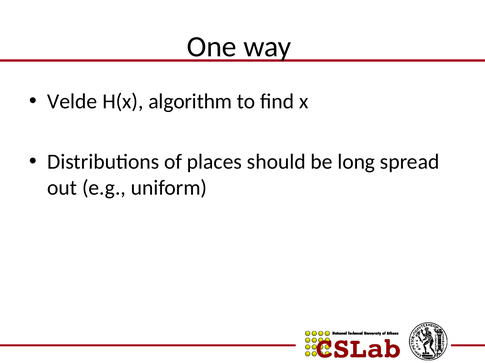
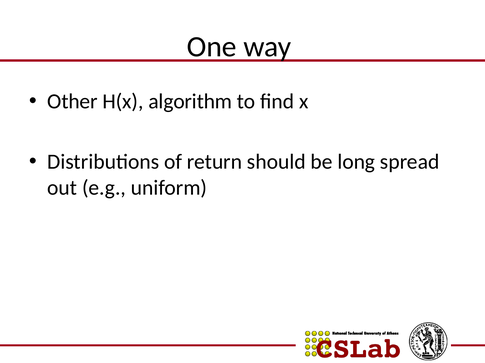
Velde: Velde -> Other
places: places -> return
